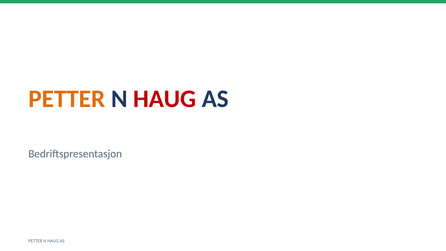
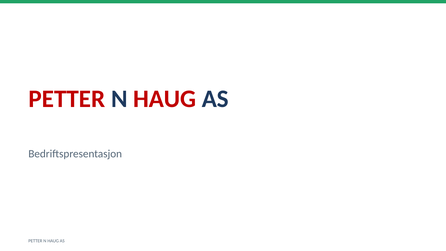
PETTER at (67, 99) colour: orange -> red
